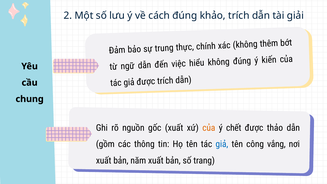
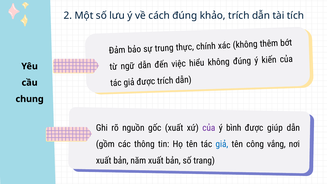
giải: giải -> tích
của at (209, 128) colour: orange -> purple
chết: chết -> bình
thảo: thảo -> giúp
